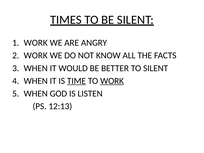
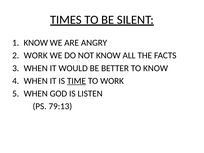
WORK at (36, 43): WORK -> KNOW
TO SILENT: SILENT -> KNOW
WORK at (112, 81) underline: present -> none
12:13: 12:13 -> 79:13
